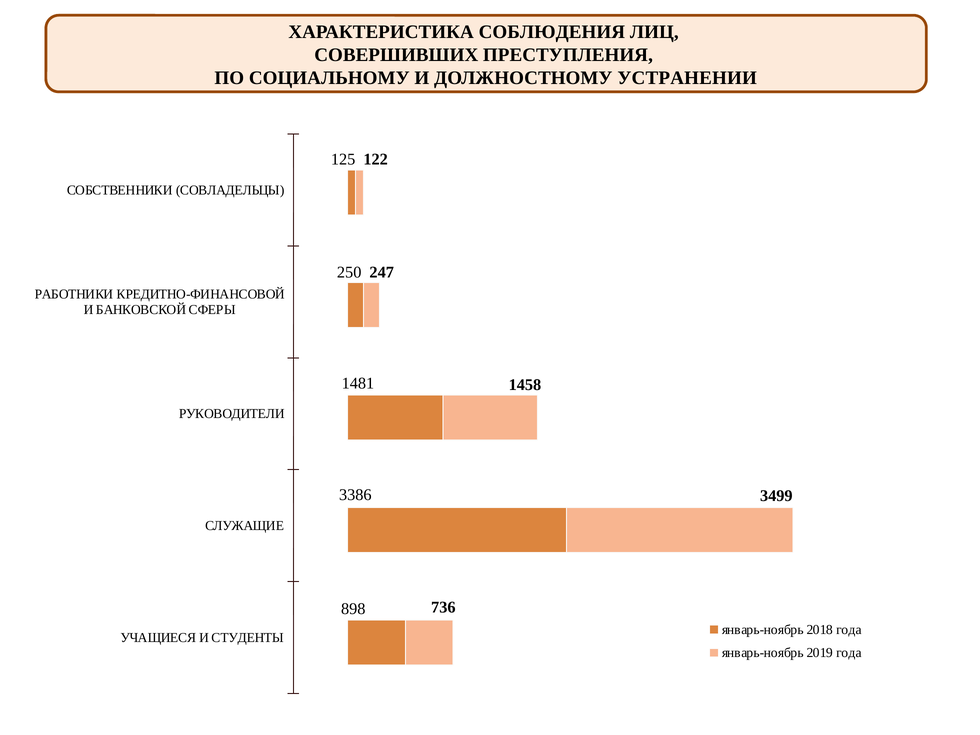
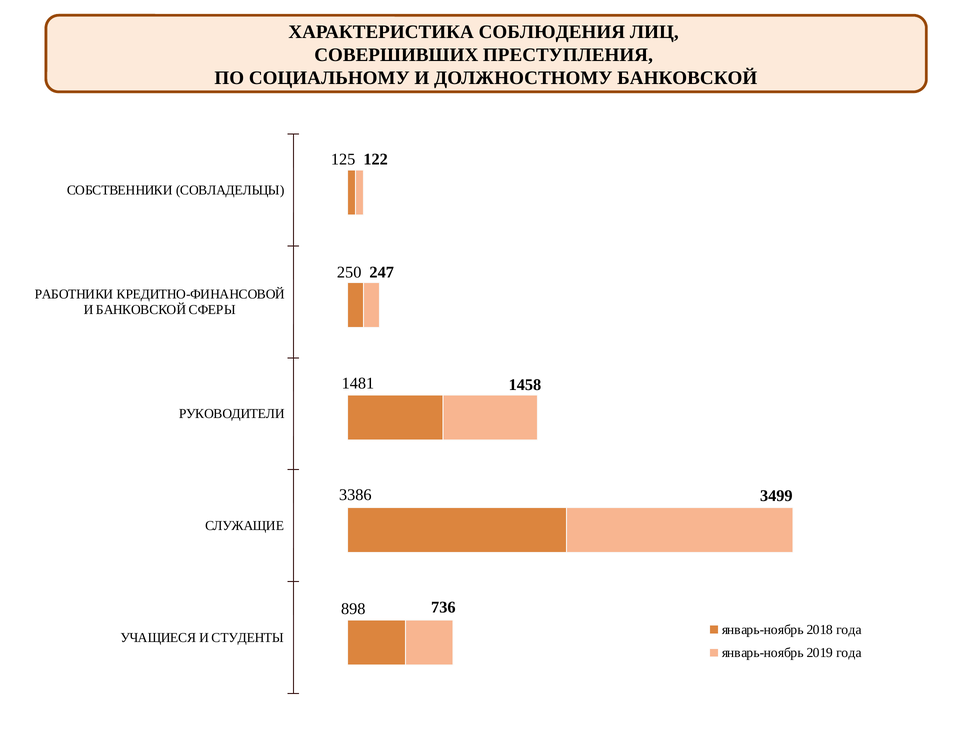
ДОЛЖНОСТНОМУ УСТРАНЕНИИ: УСТРАНЕНИИ -> БАНКОВСКОЙ
